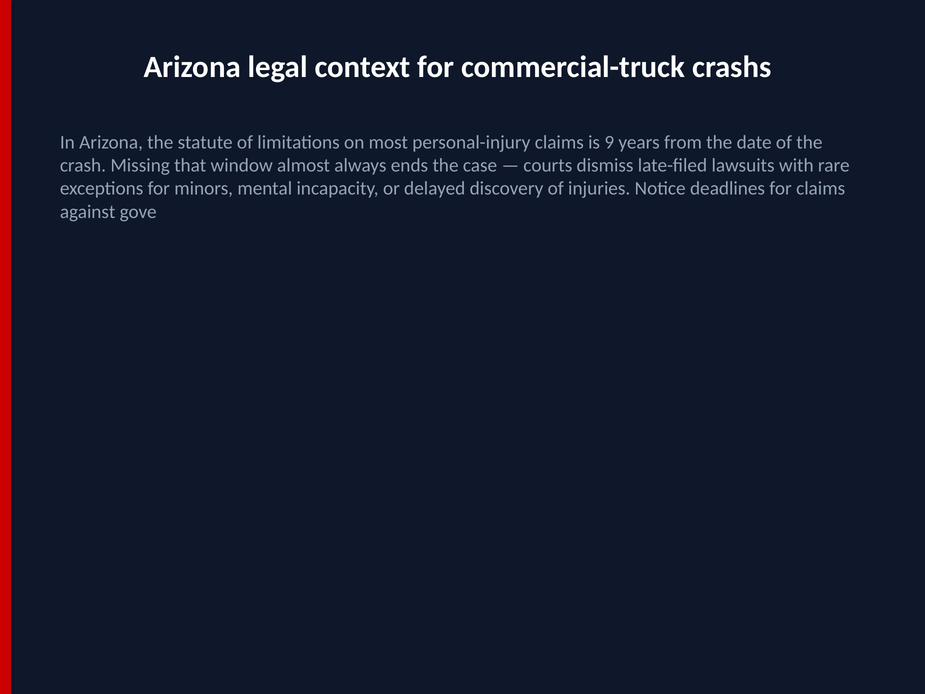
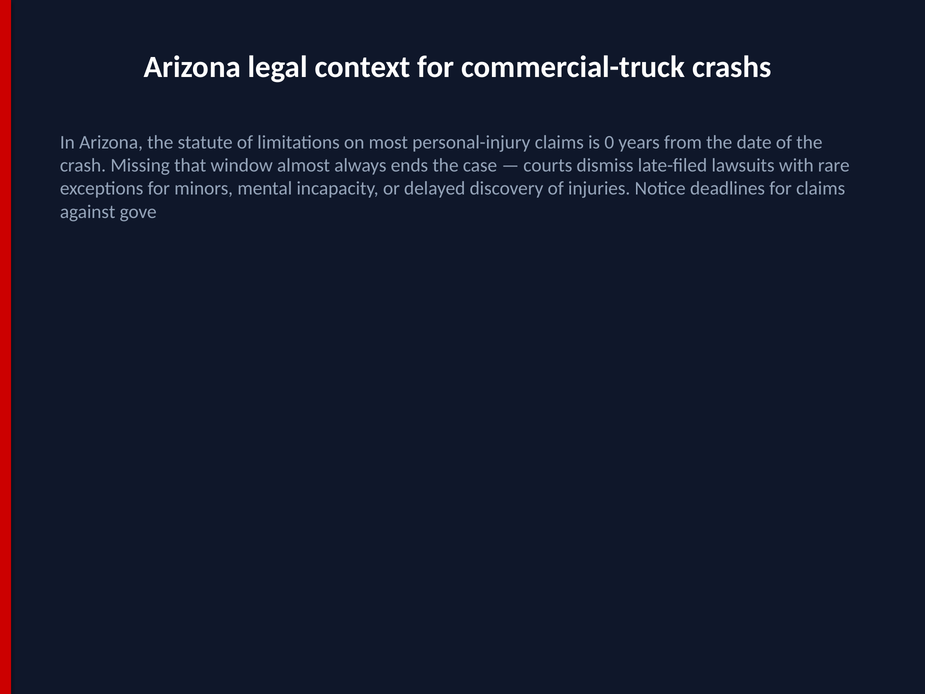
9: 9 -> 0
